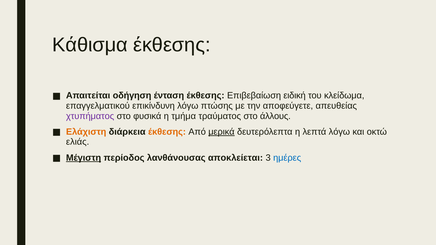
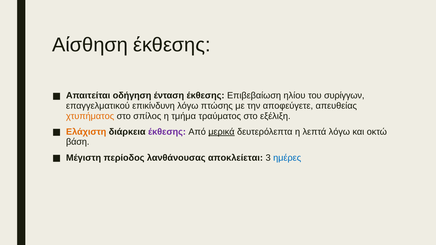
Κάθισμα: Κάθισμα -> Αίσθηση
ειδική: ειδική -> ηλίου
κλείδωμα: κλείδωμα -> συρίγγων
χτυπήματος colour: purple -> orange
φυσικά: φυσικά -> σπίλος
άλλους: άλλους -> εξέλιξη
έκθεσης at (167, 132) colour: orange -> purple
ελιάς: ελιάς -> βάση
Μέγιστη underline: present -> none
